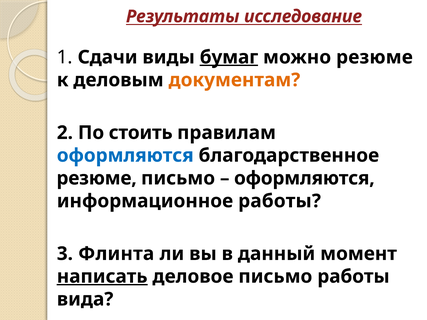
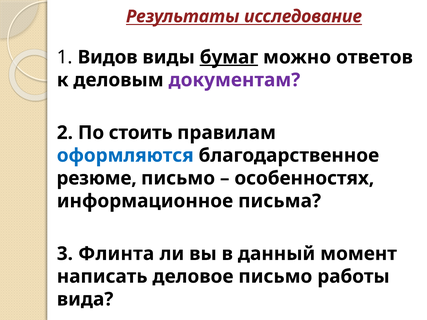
Сдачи: Сдачи -> Видов
можно резюме: резюме -> ответов
документам colour: orange -> purple
оформляются at (304, 178): оформляются -> особенностях
информационное работы: работы -> письма
написать underline: present -> none
